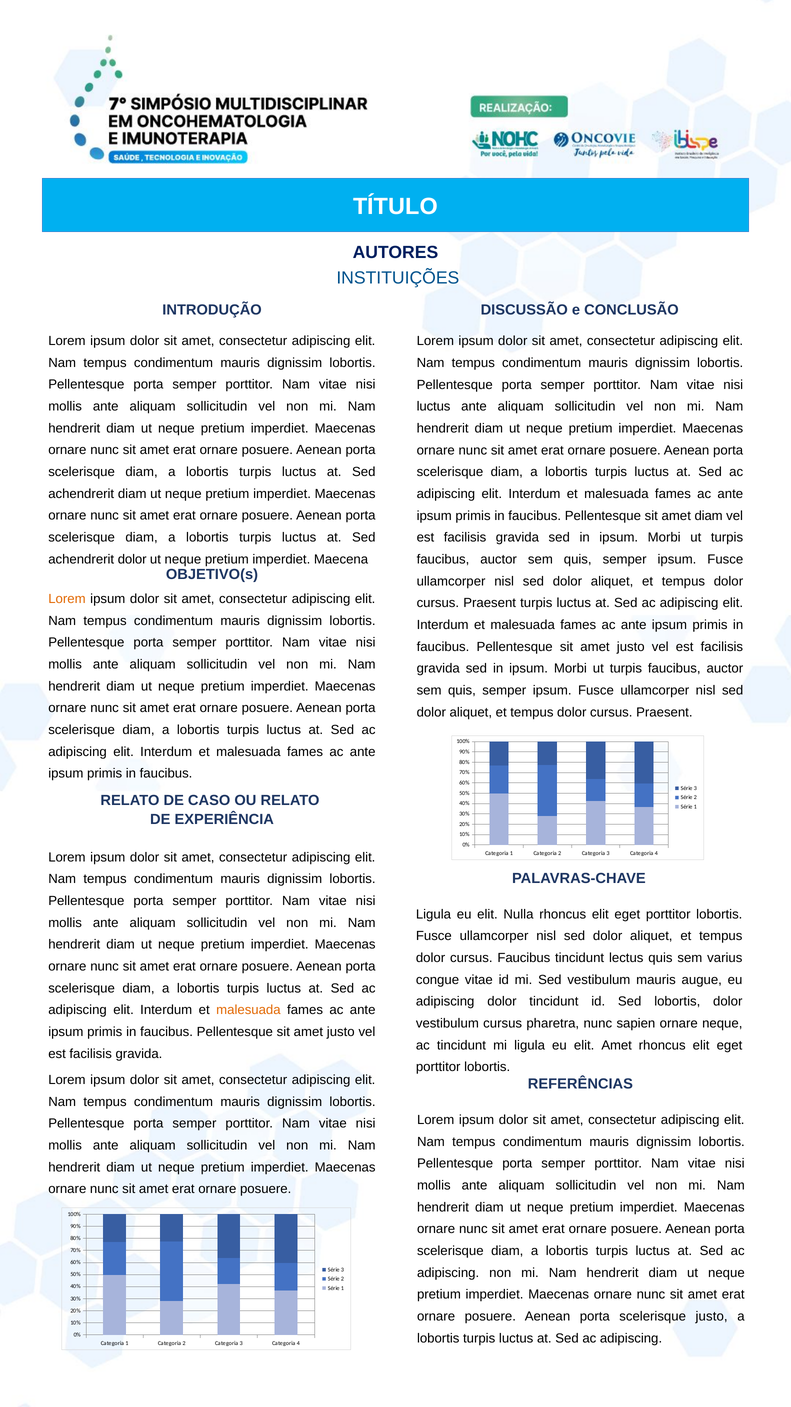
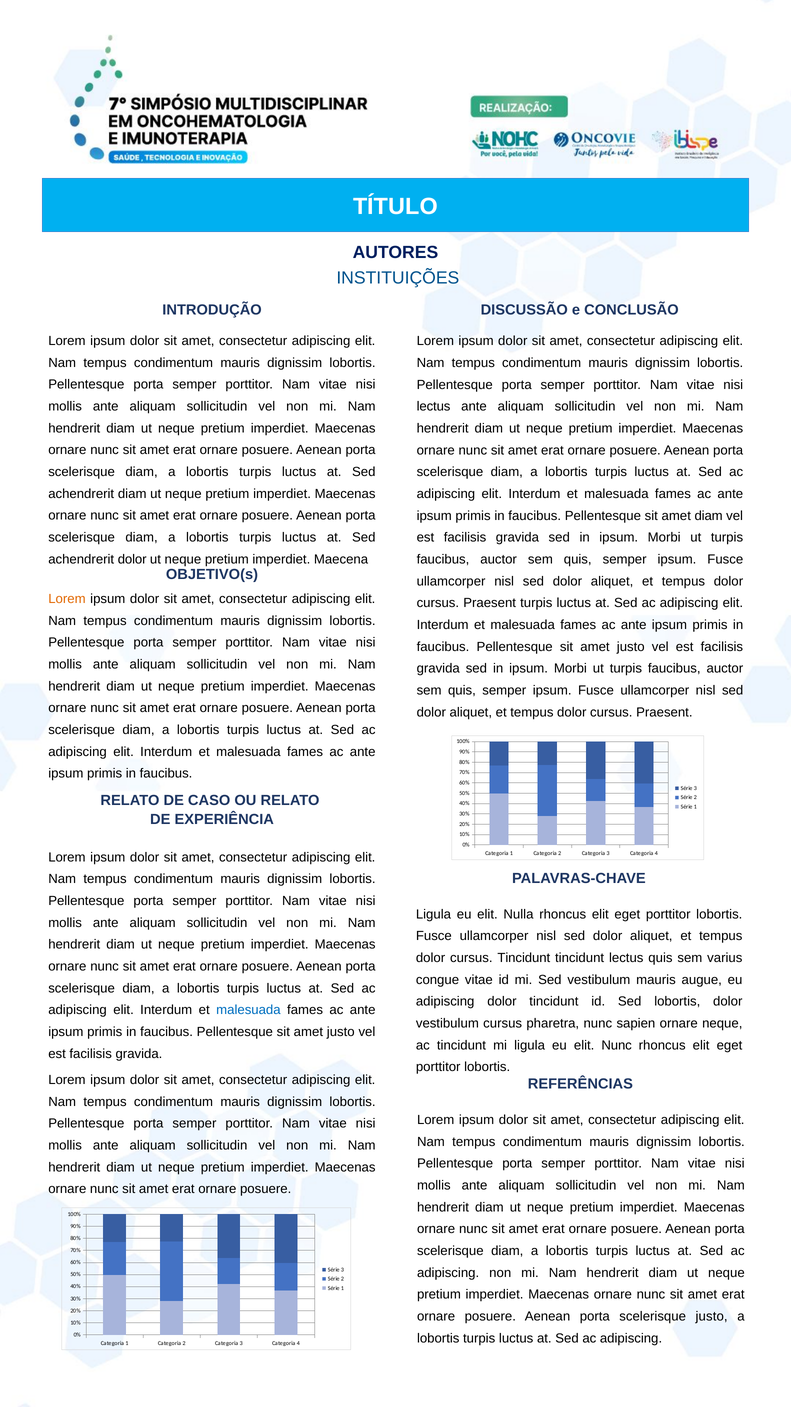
luctus at (434, 406): luctus -> lectus
cursus Faucibus: Faucibus -> Tincidunt
malesuada at (248, 1009) colour: orange -> blue
elit Amet: Amet -> Nunc
